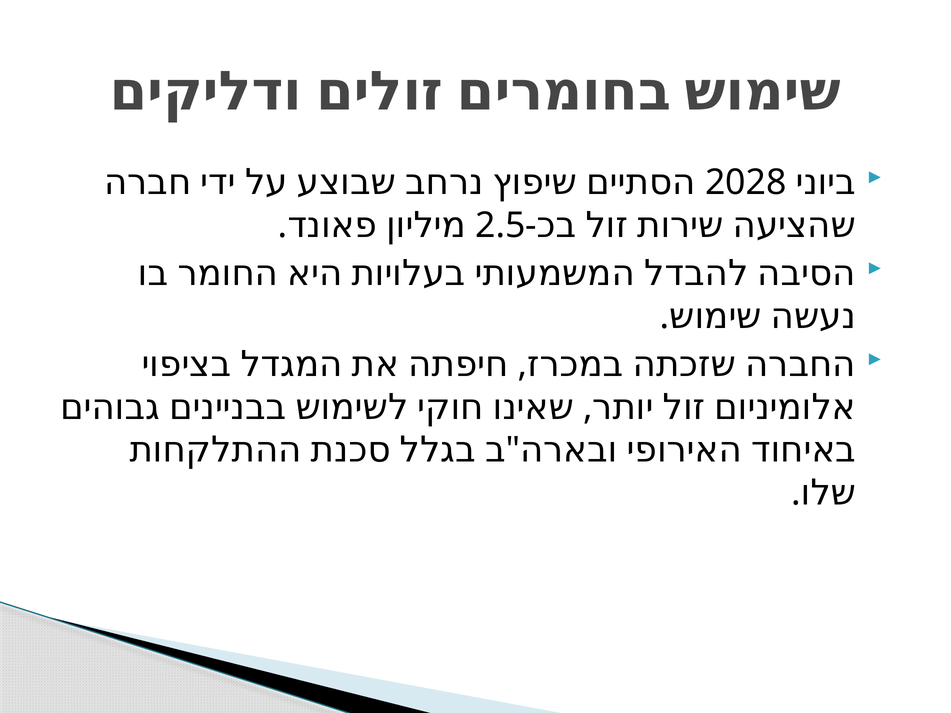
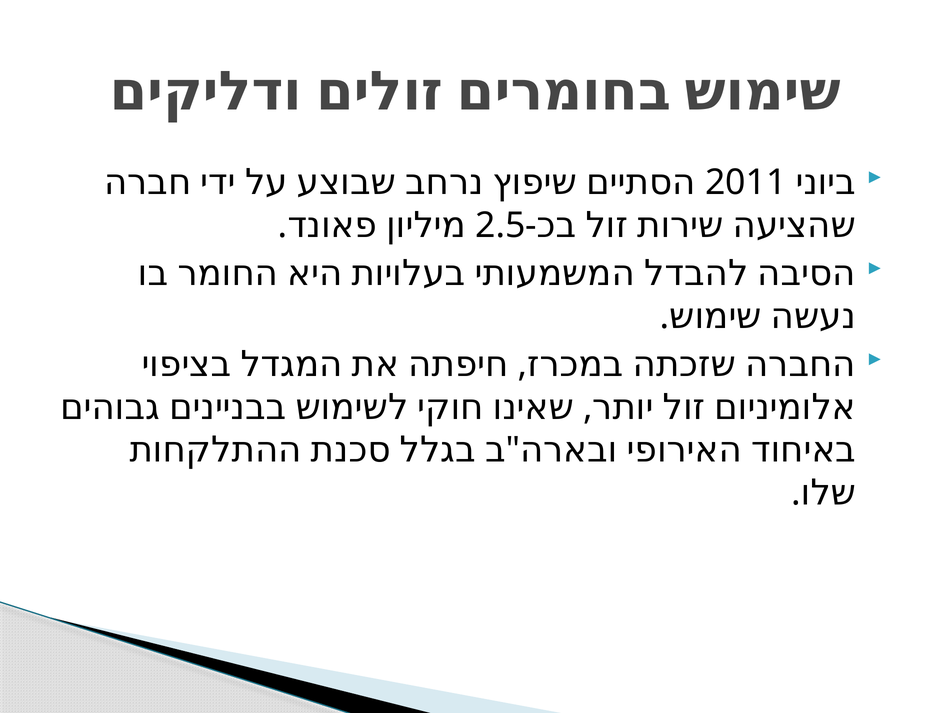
2028: 2028 -> 2011
